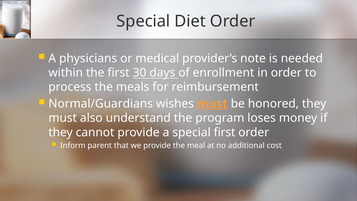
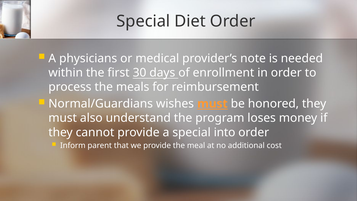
special first: first -> into
